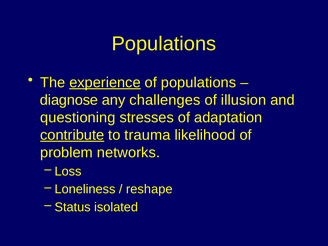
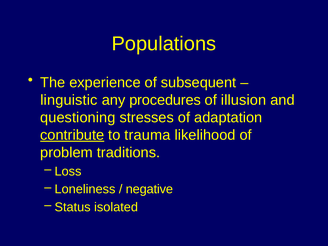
experience underline: present -> none
of populations: populations -> subsequent
diagnose: diagnose -> linguistic
challenges: challenges -> procedures
networks: networks -> traditions
reshape: reshape -> negative
